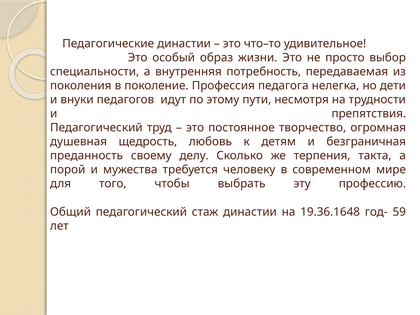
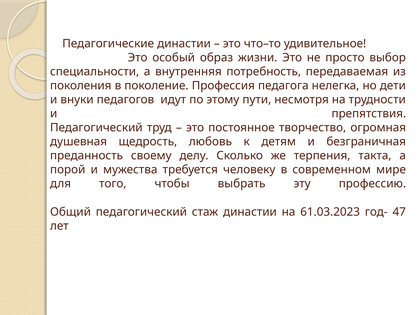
19.36.1648: 19.36.1648 -> 61.03.2023
59: 59 -> 47
